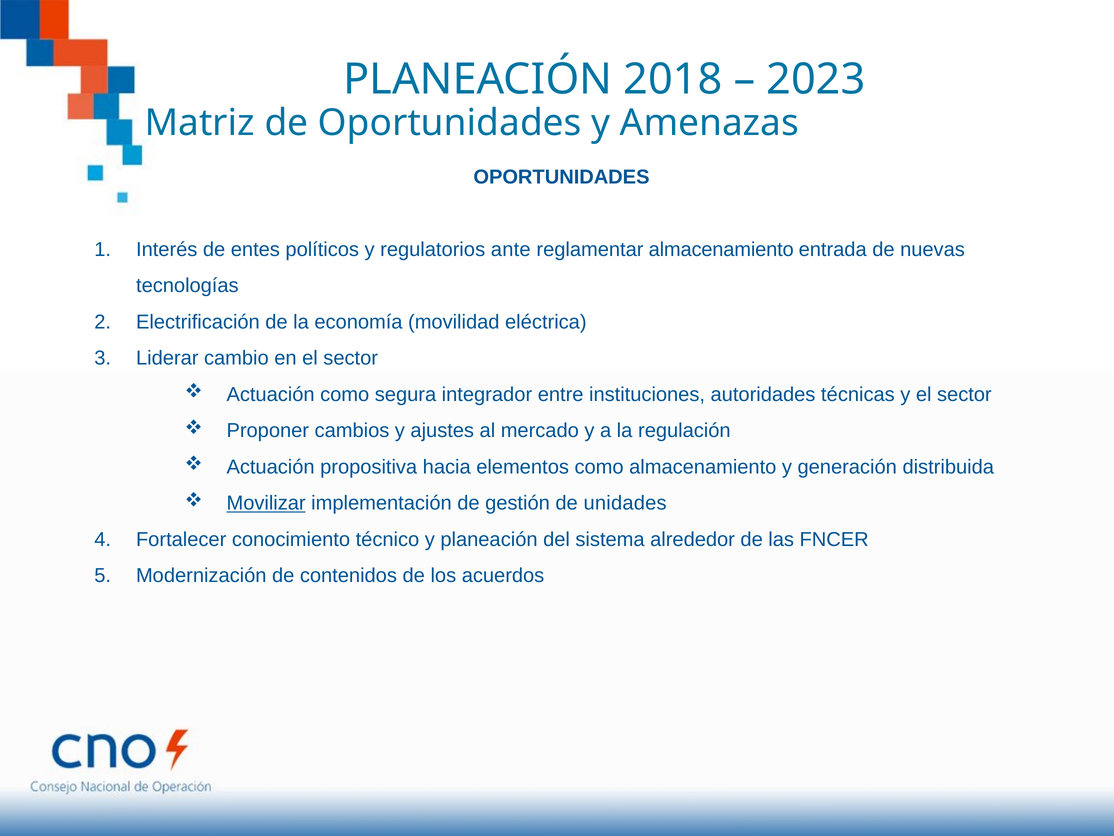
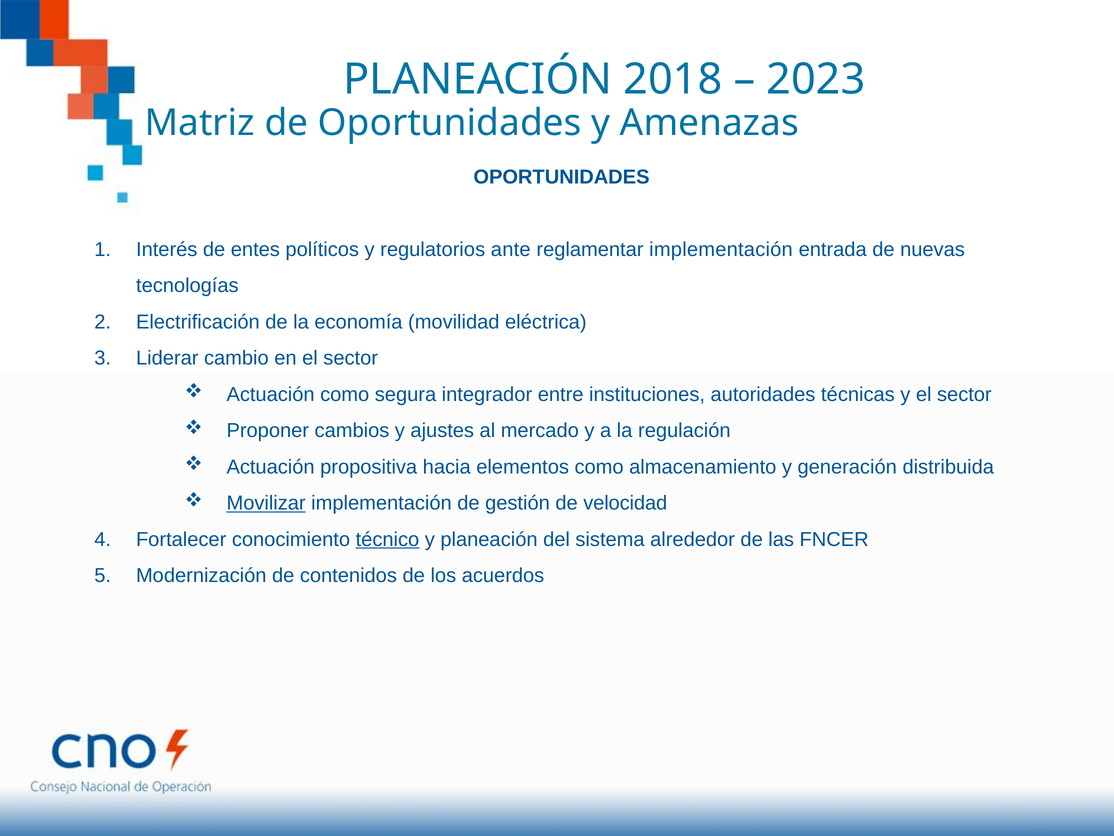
reglamentar almacenamiento: almacenamiento -> implementación
unidades: unidades -> velocidad
técnico underline: none -> present
